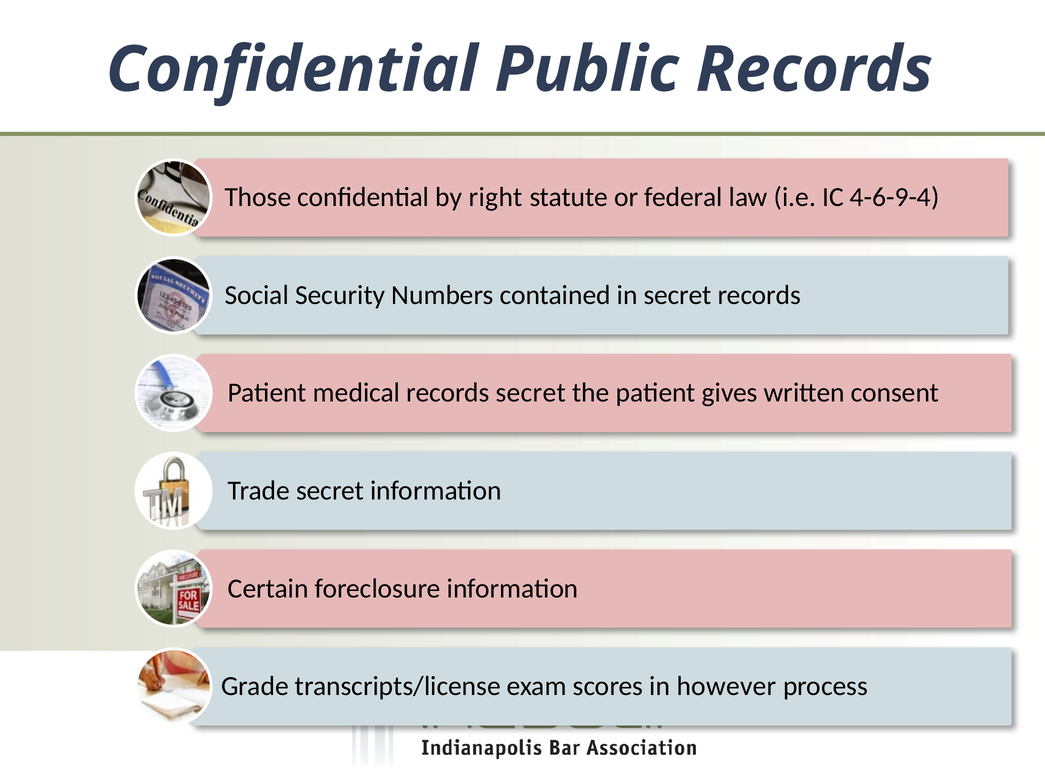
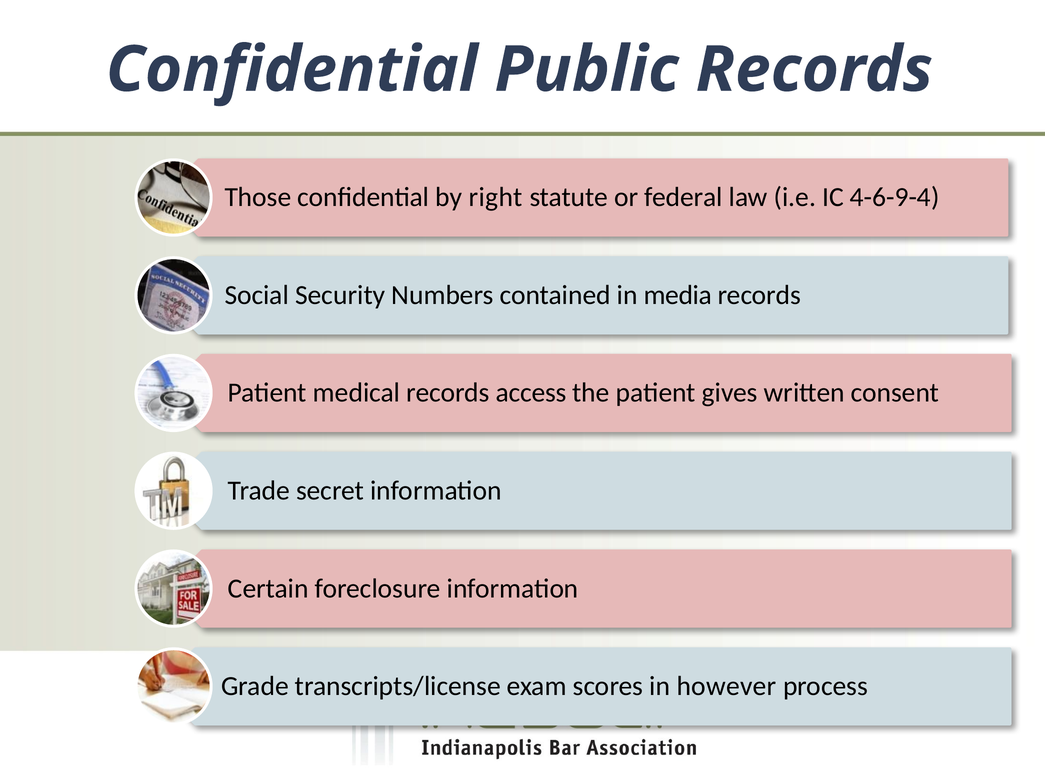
in secret: secret -> media
records secret: secret -> access
